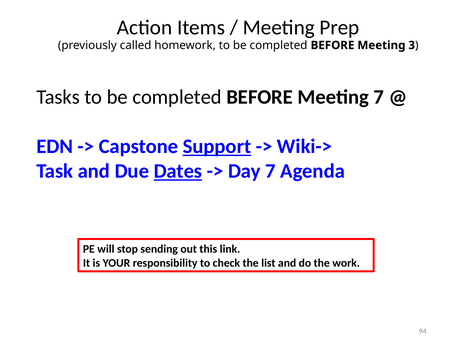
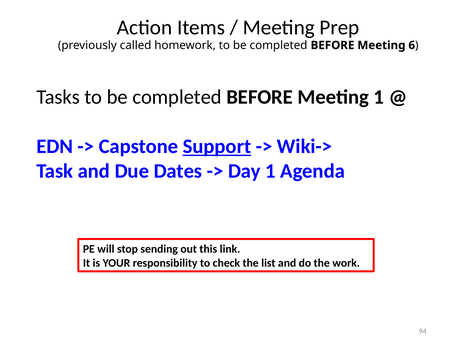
3: 3 -> 6
Meeting 7: 7 -> 1
Dates underline: present -> none
Day 7: 7 -> 1
